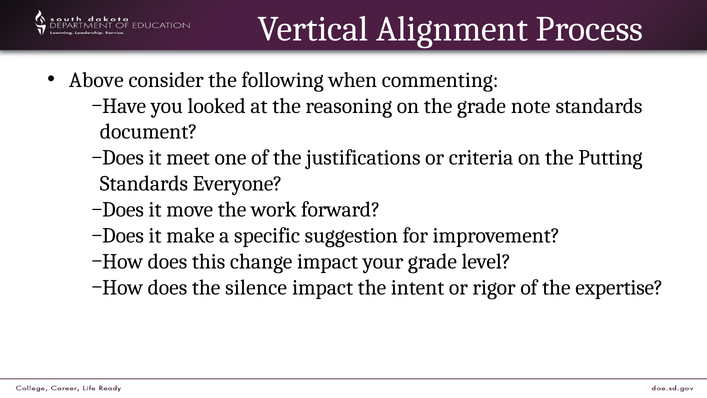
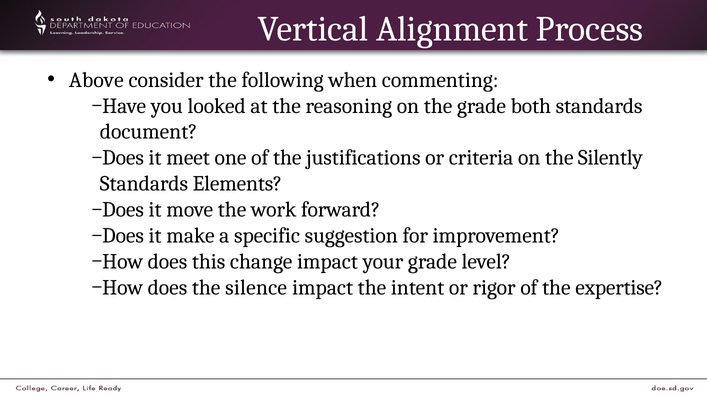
note: note -> both
Putting: Putting -> Silently
Everyone: Everyone -> Elements
